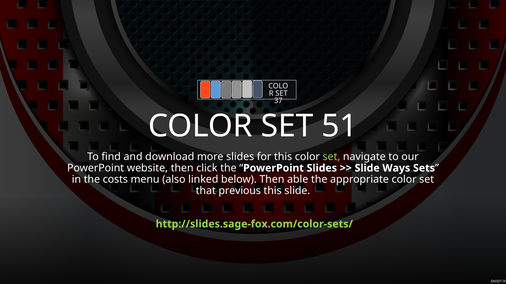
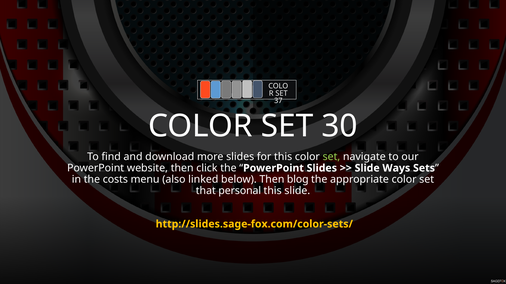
51: 51 -> 30
able: able -> blog
previous: previous -> personal
http://slides.sage-fox.com/color-sets/ colour: light green -> yellow
